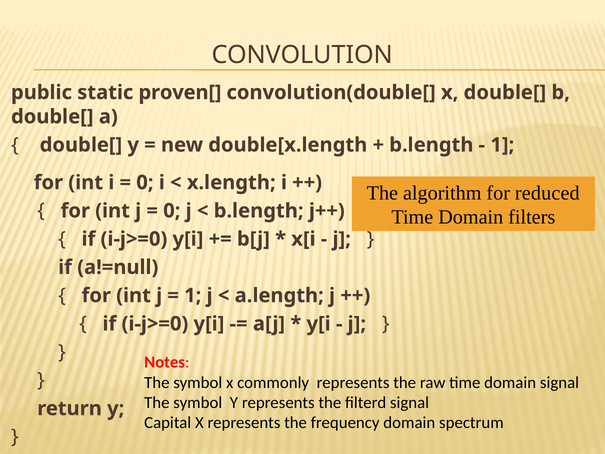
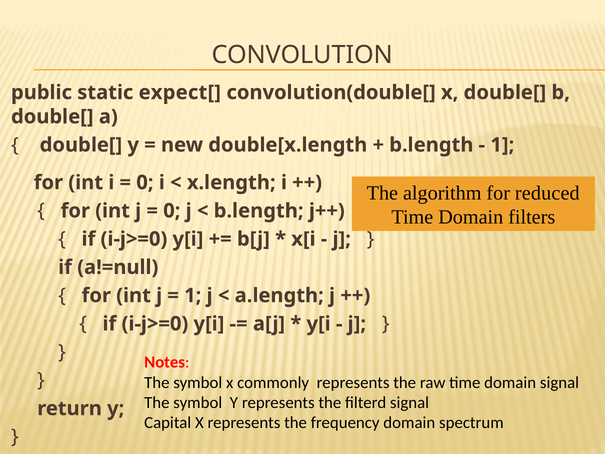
proven[: proven[ -> expect[
